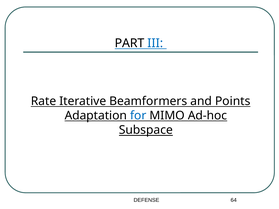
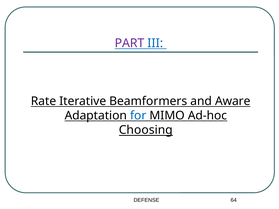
PART colour: black -> purple
Points: Points -> Aware
Subspace: Subspace -> Choosing
